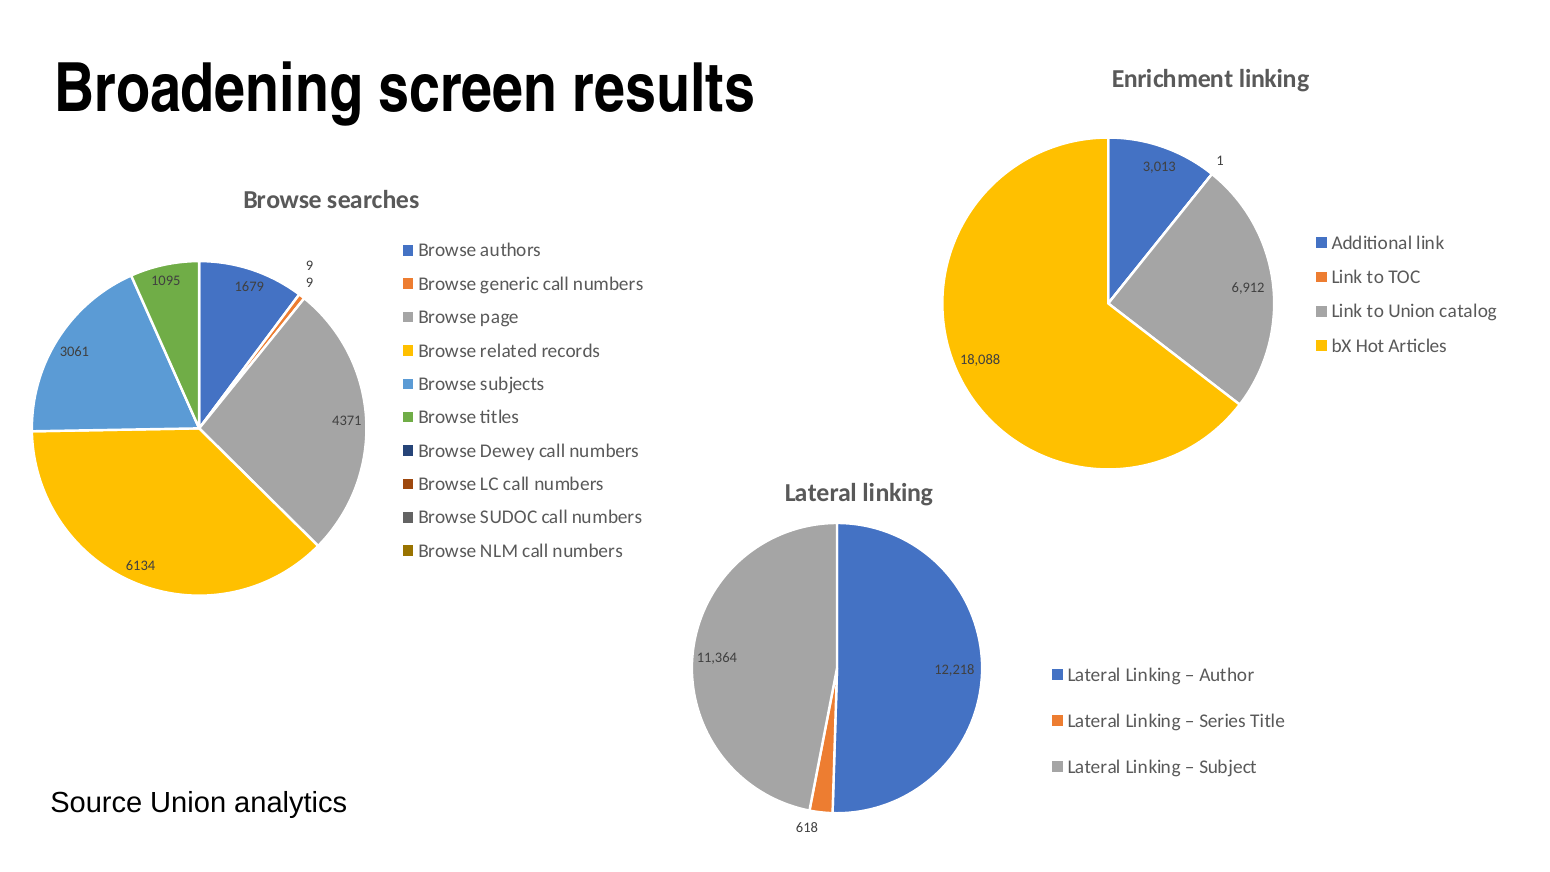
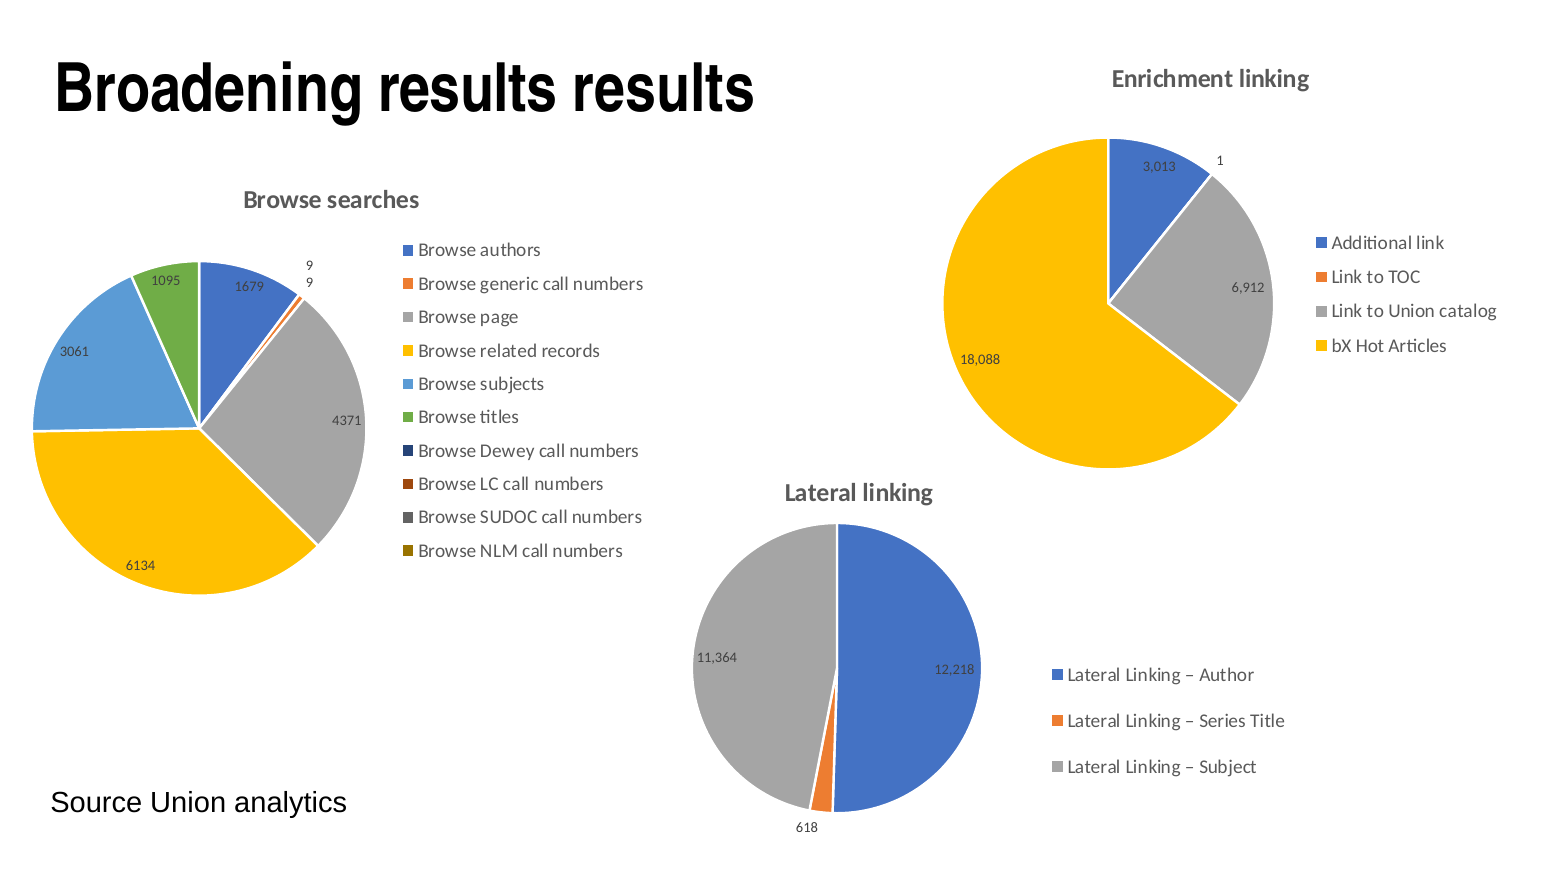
Broadening screen: screen -> results
